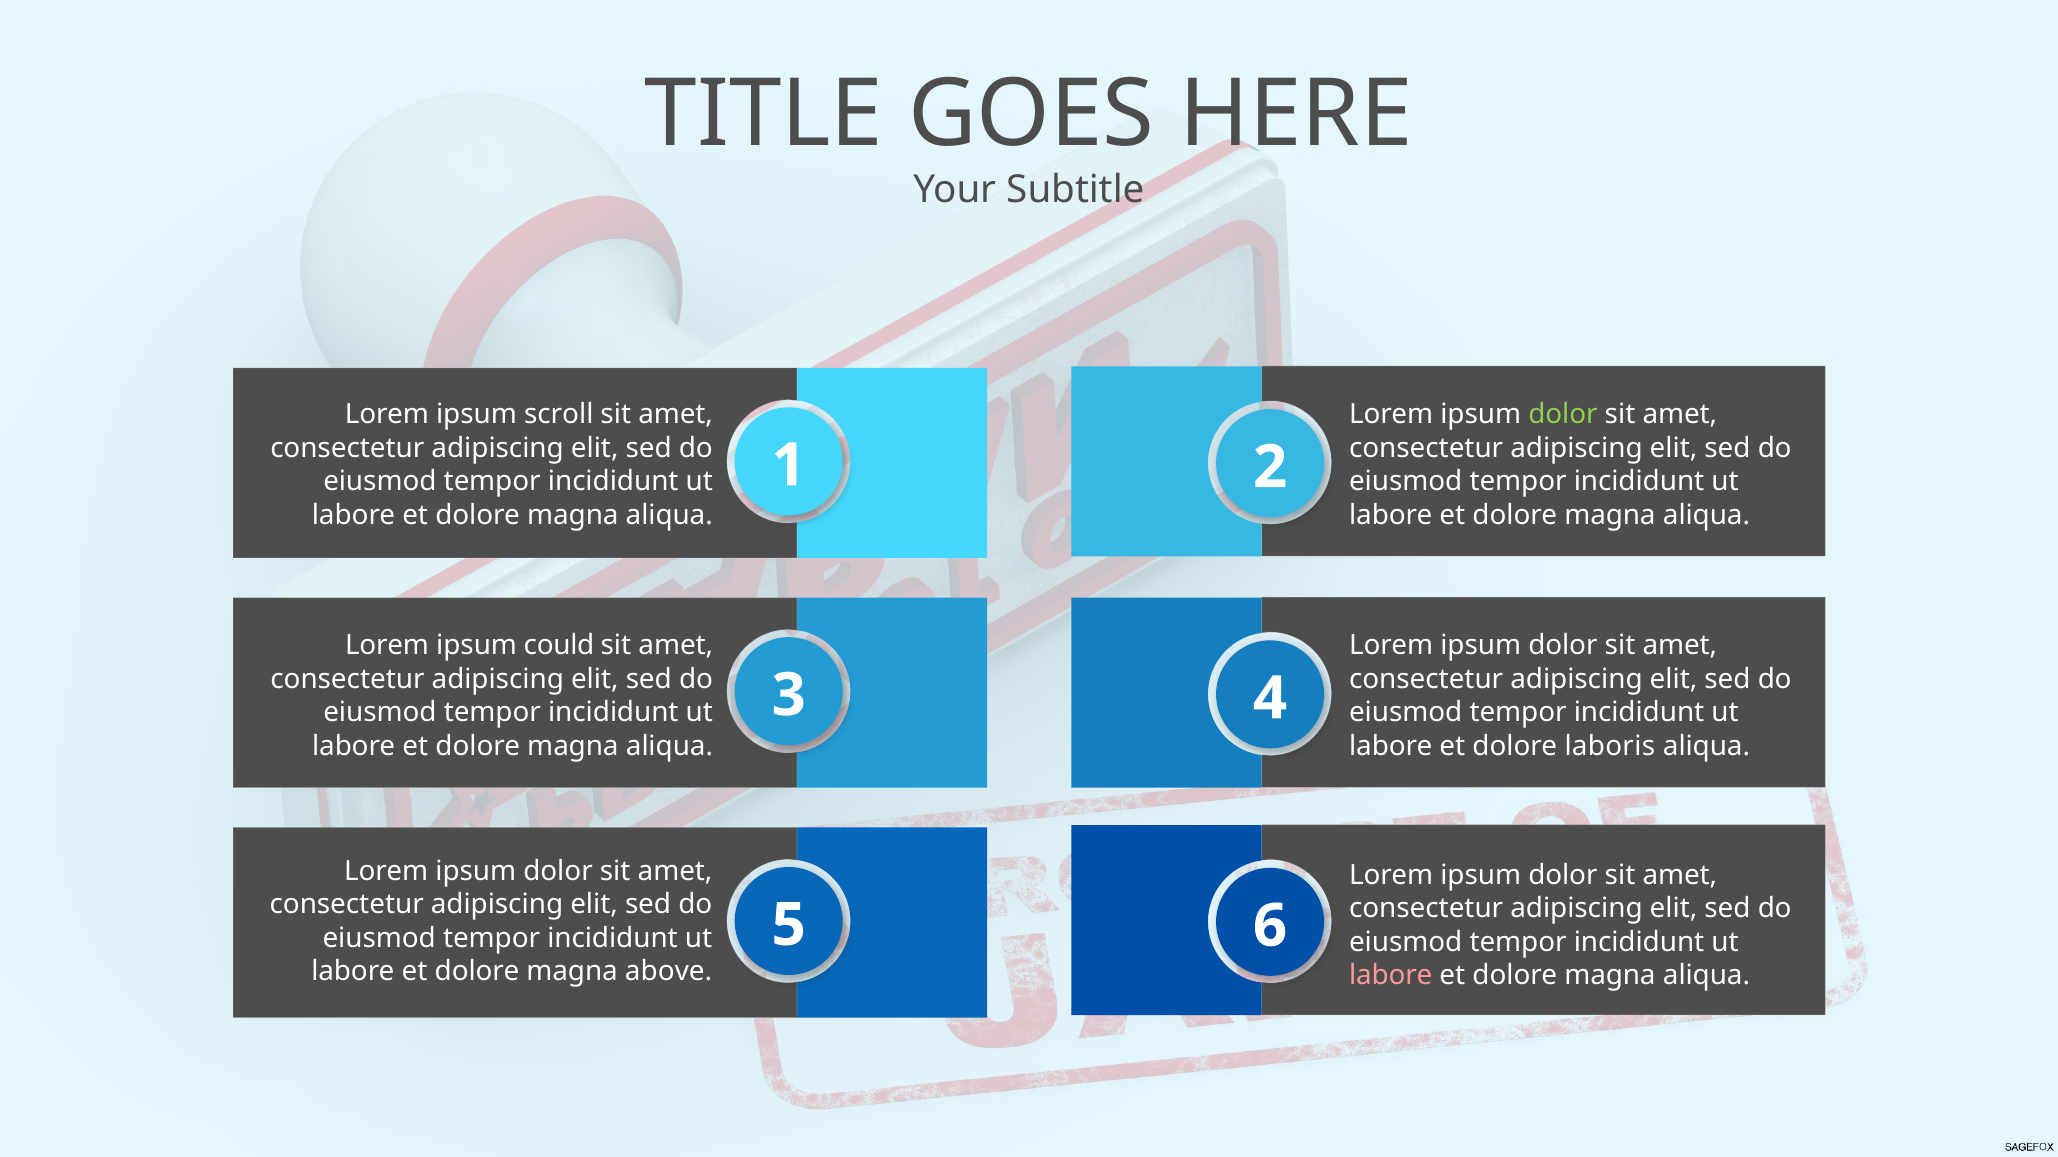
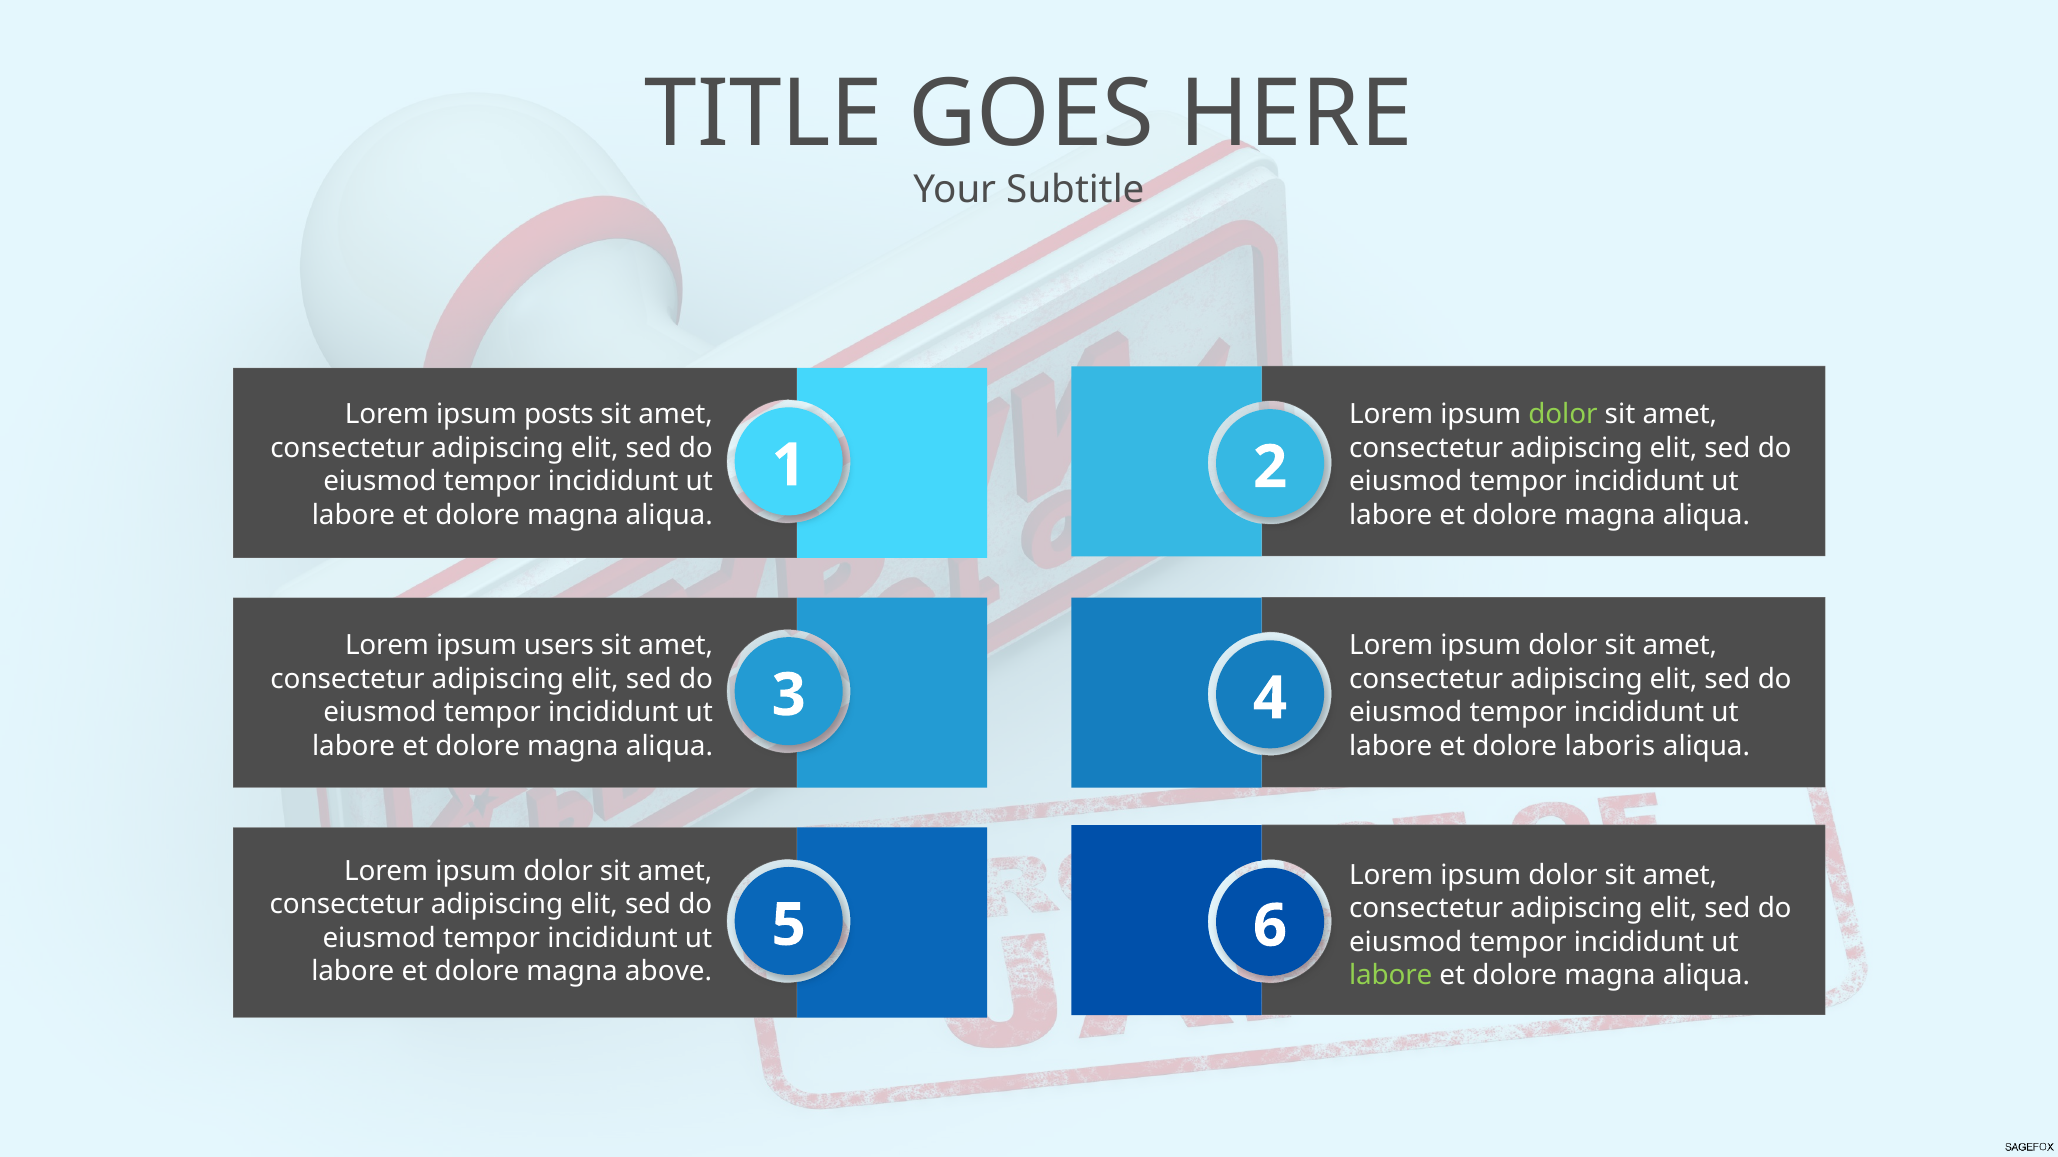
scroll: scroll -> posts
could: could -> users
labore at (1391, 976) colour: pink -> light green
